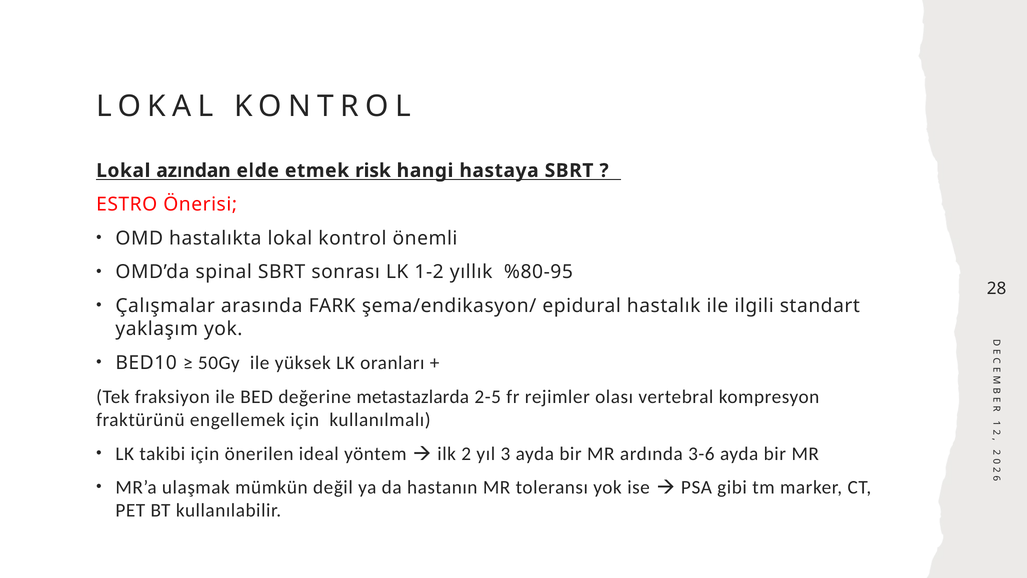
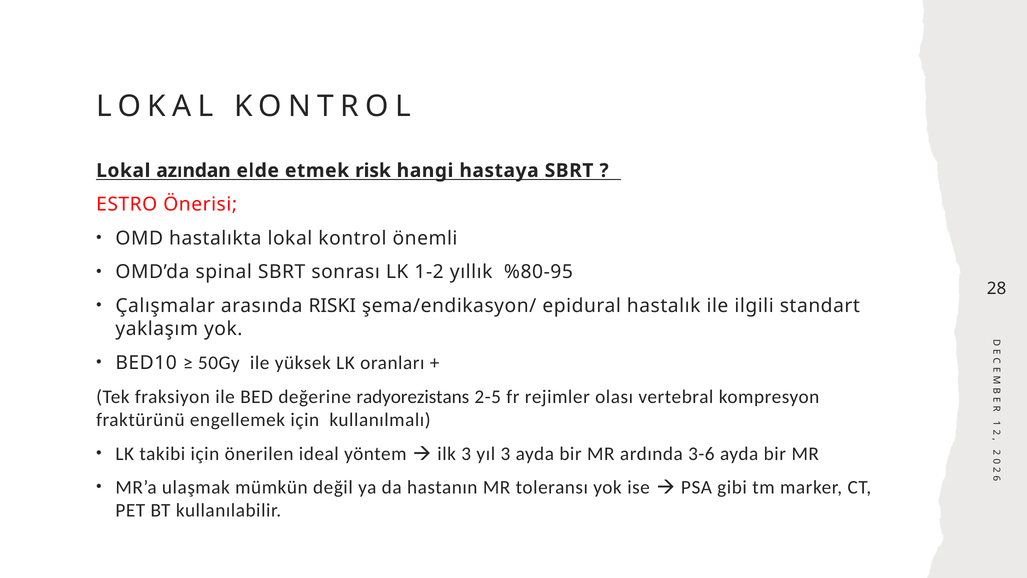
FARK: FARK -> RISKI
metastazlarda: metastazlarda -> radyorezistans
ilk 2: 2 -> 3
